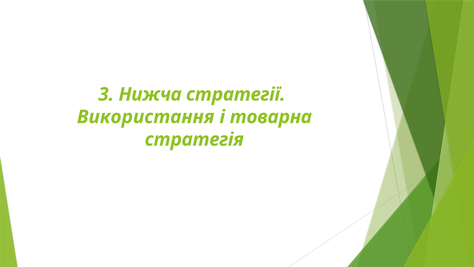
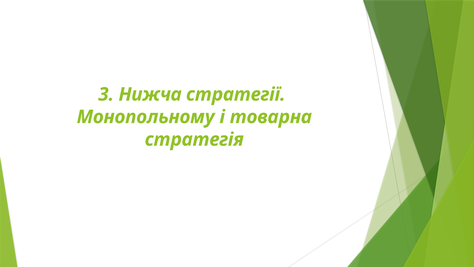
Використання: Використання -> Монопольному
